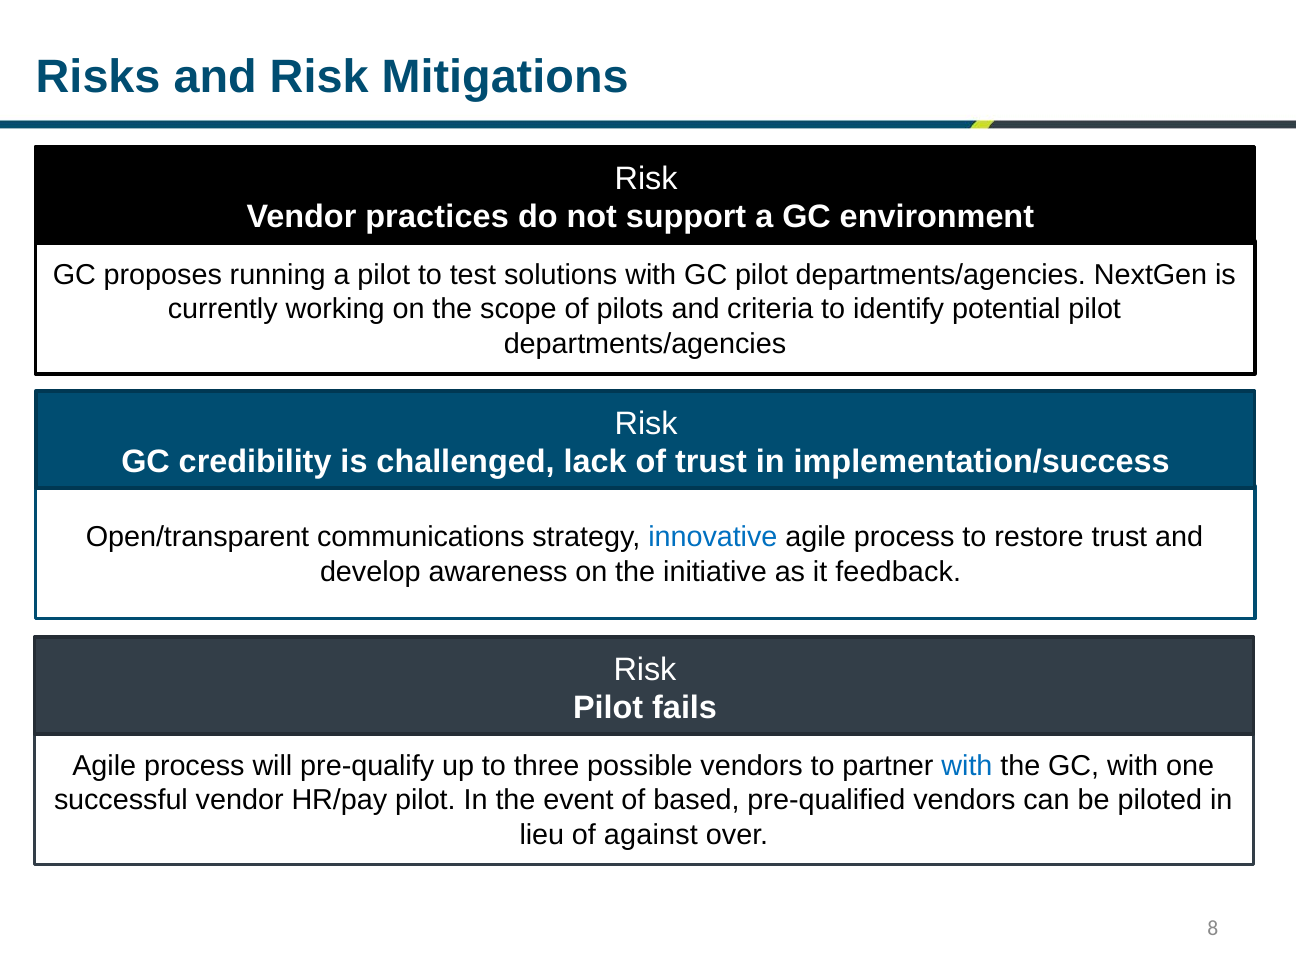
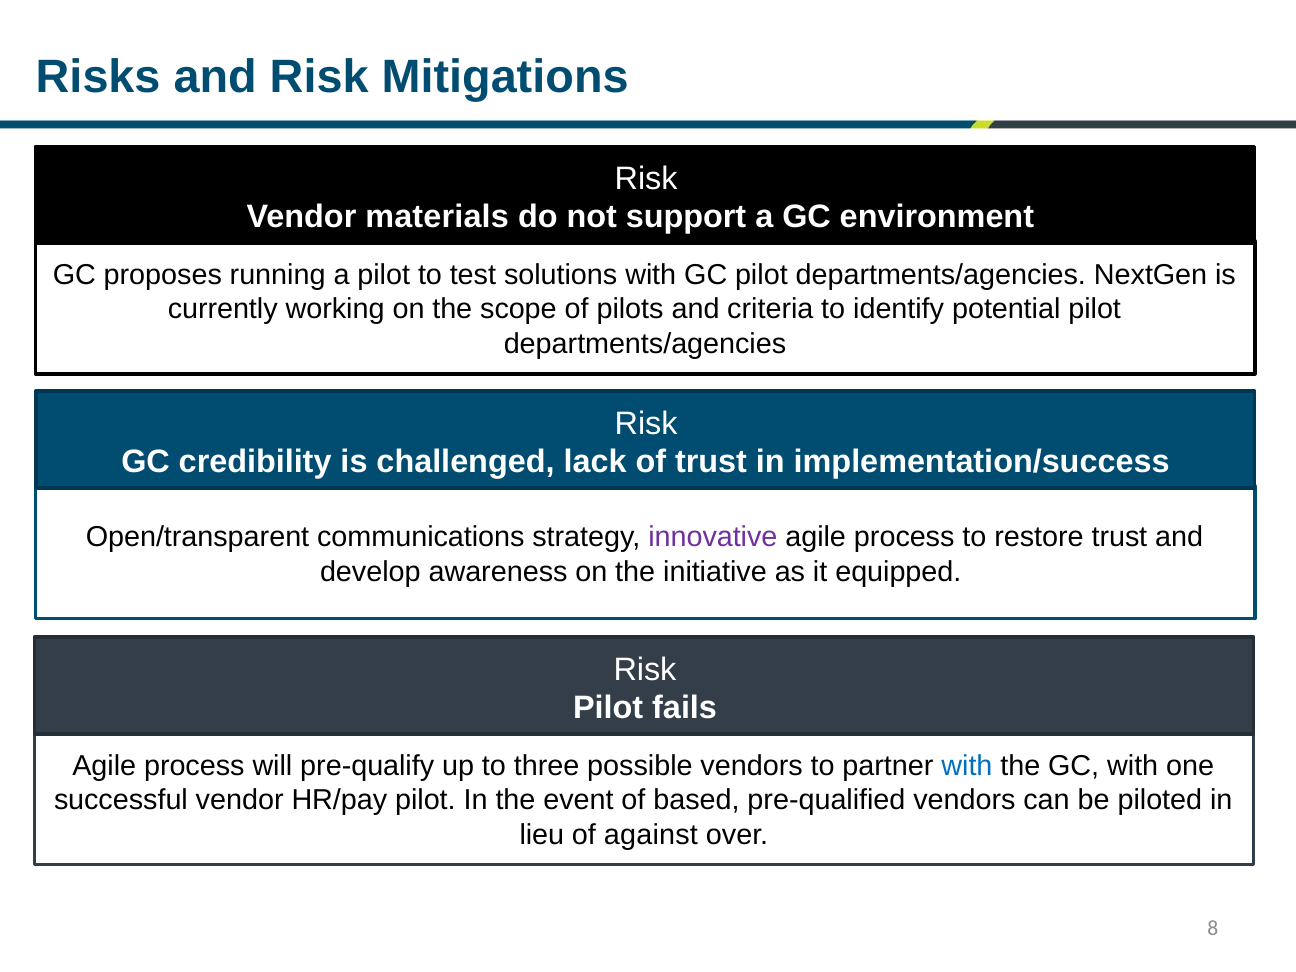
practices: practices -> materials
innovative colour: blue -> purple
feedback: feedback -> equipped
